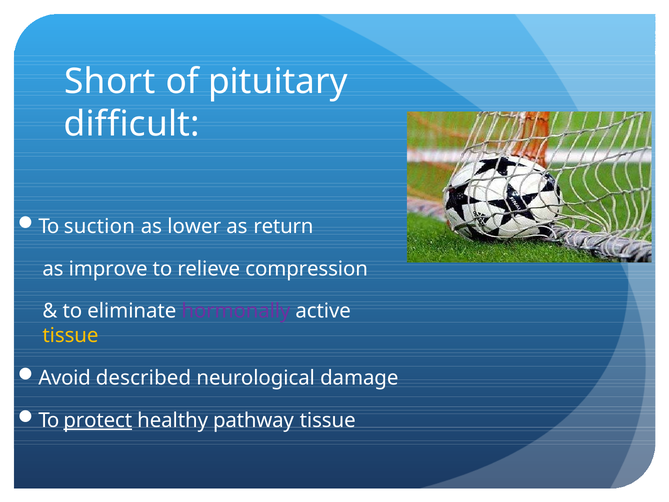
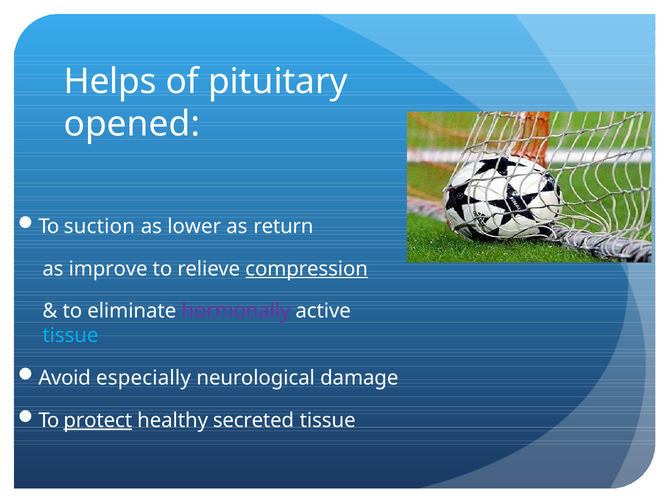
Short: Short -> Helps
difficult: difficult -> opened
compression underline: none -> present
tissue at (70, 336) colour: yellow -> light blue
described: described -> especially
pathway: pathway -> secreted
